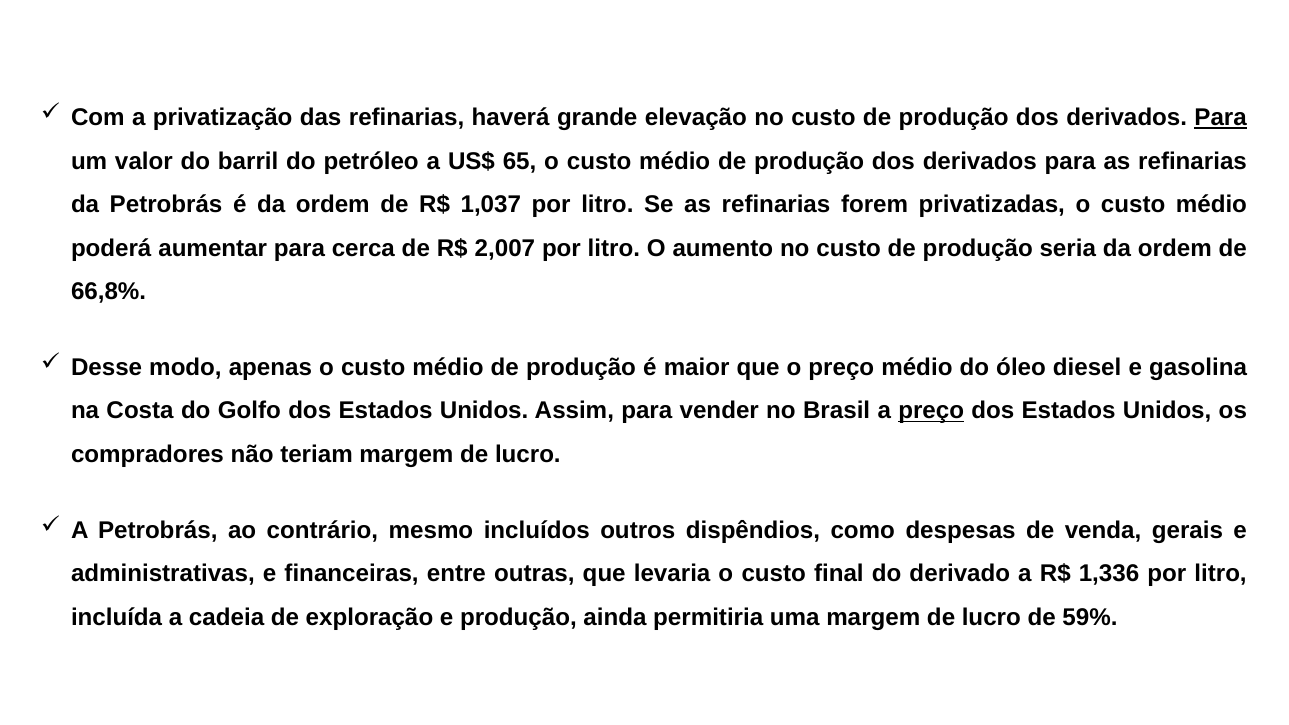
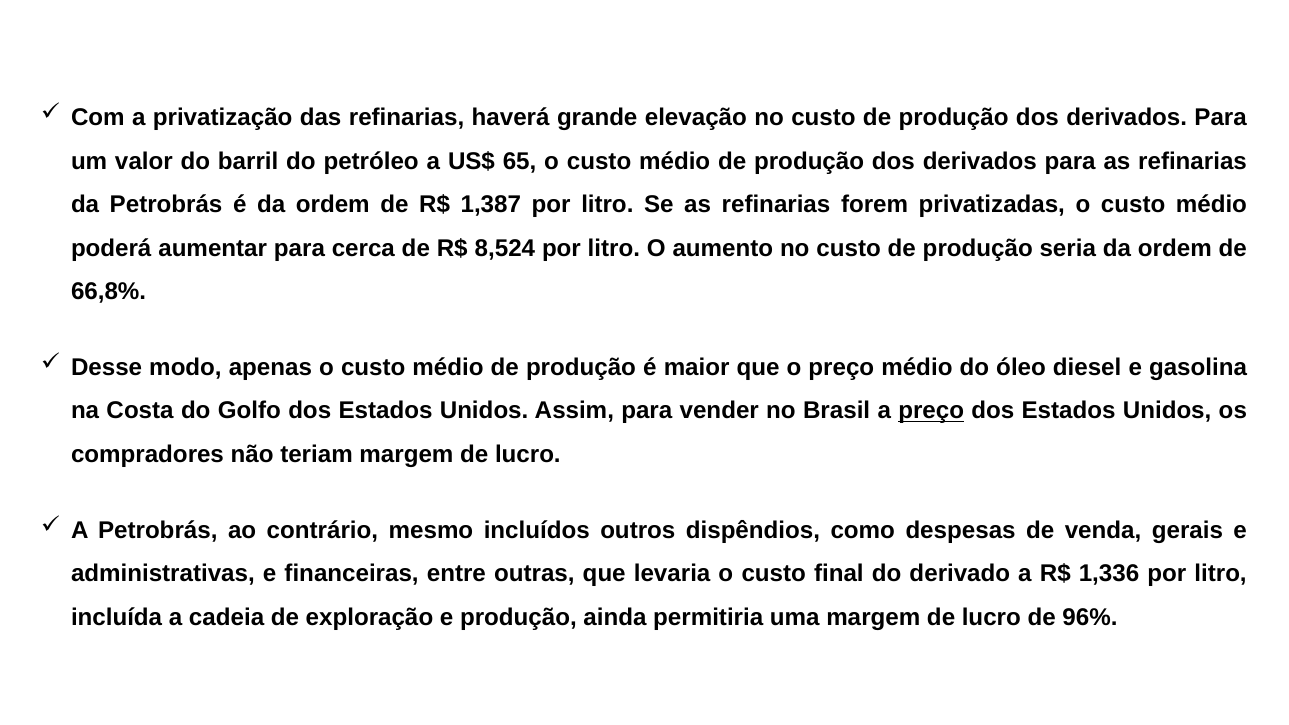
Para at (1221, 118) underline: present -> none
1,037: 1,037 -> 1,387
2,007: 2,007 -> 8,524
59%: 59% -> 96%
